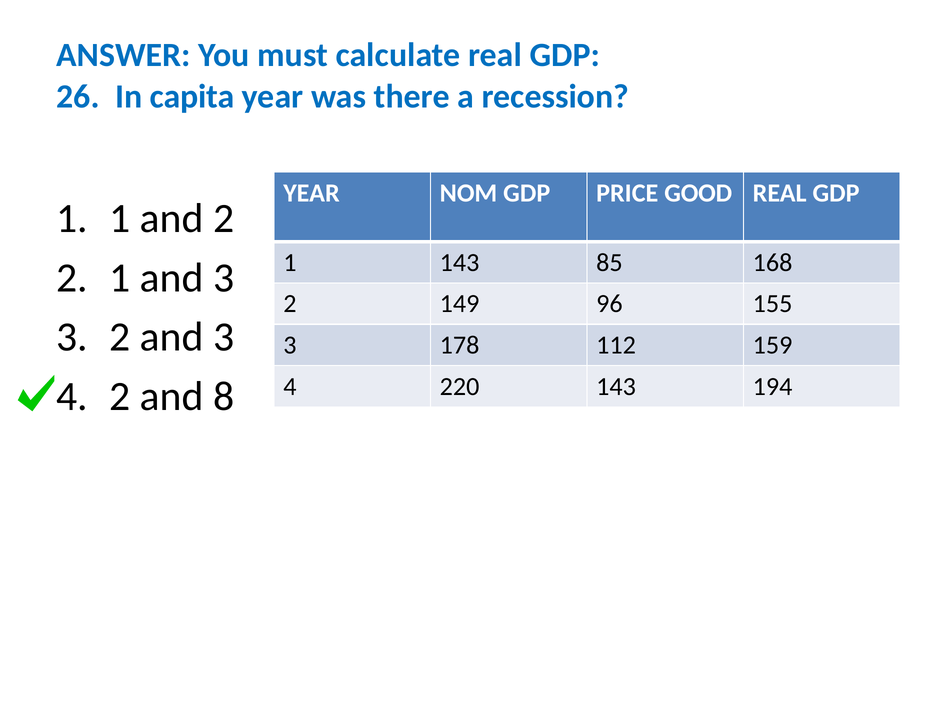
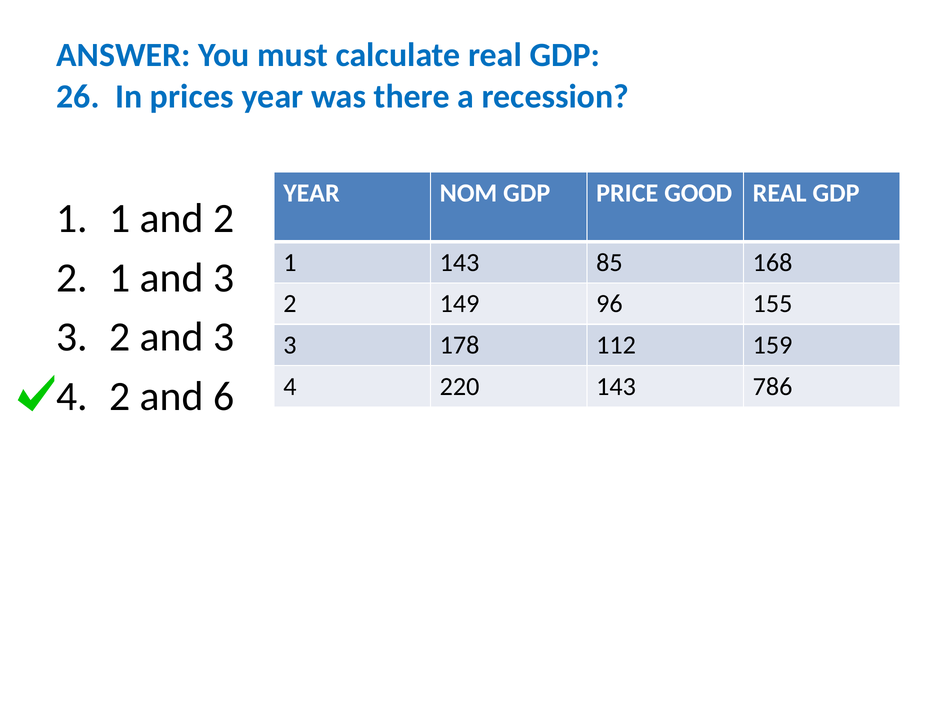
capita: capita -> prices
194: 194 -> 786
8: 8 -> 6
